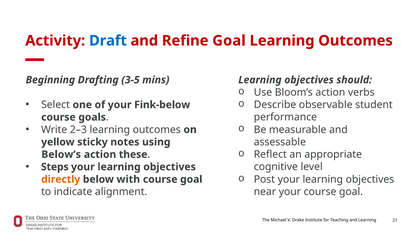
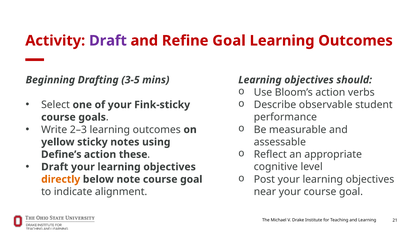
Draft at (108, 41) colour: blue -> purple
Fink-below: Fink-below -> Fink-sticky
Below’s: Below’s -> Define’s
Steps at (55, 167): Steps -> Draft
with: with -> note
